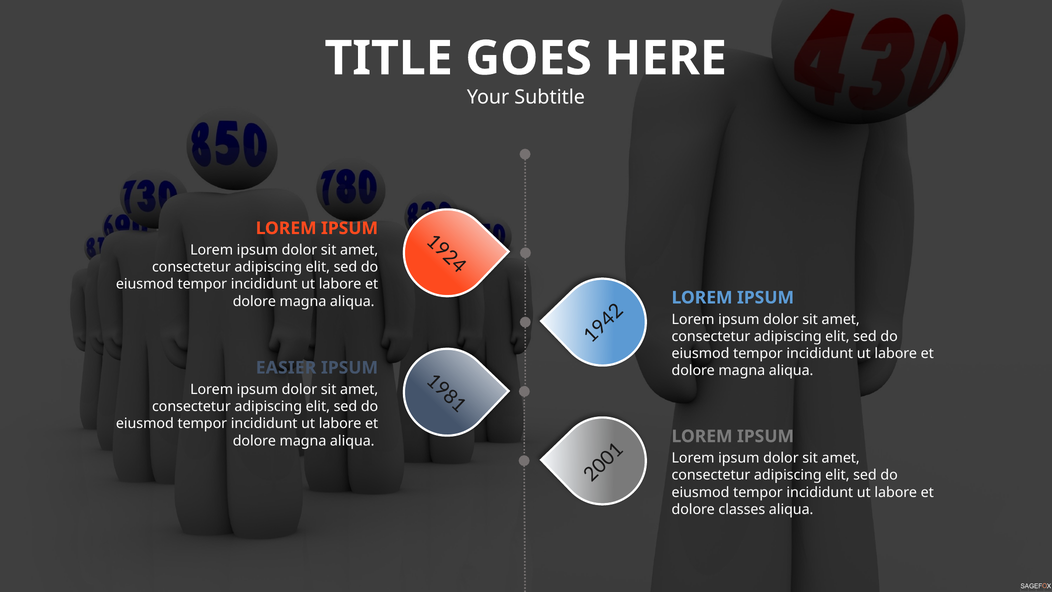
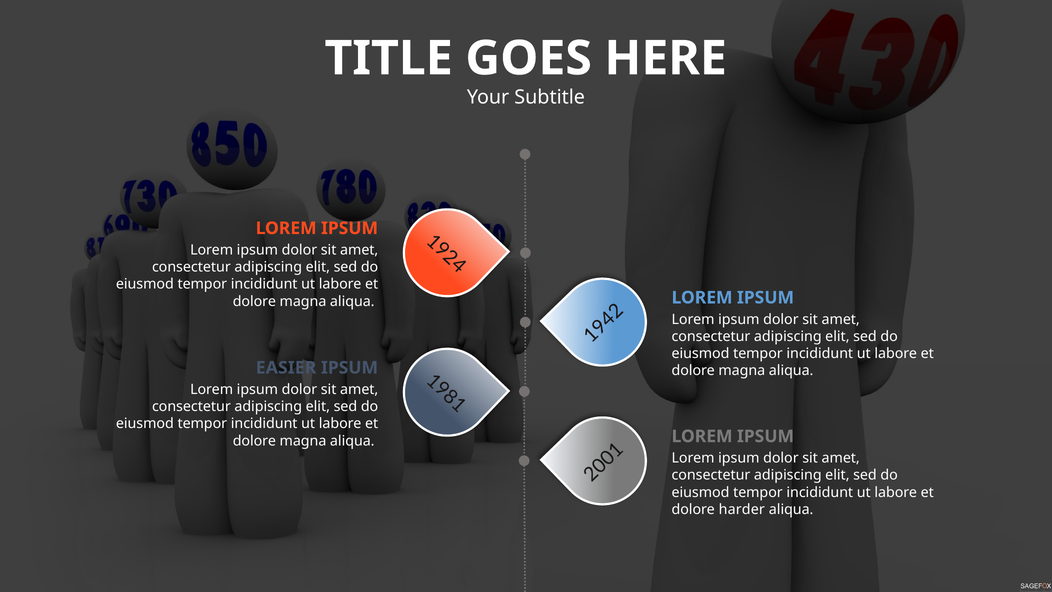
classes: classes -> harder
